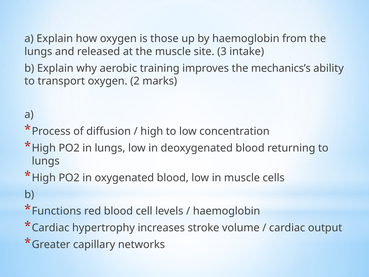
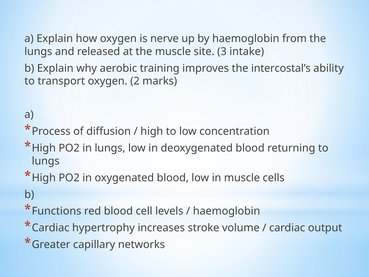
those: those -> nerve
mechanics’s: mechanics’s -> intercostal’s
